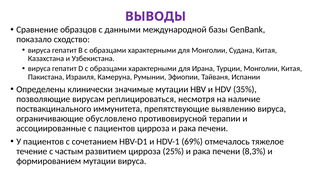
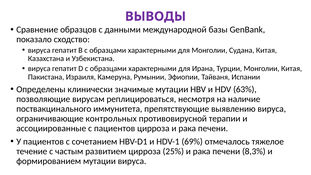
35%: 35% -> 63%
обусловлено: обусловлено -> контрольных
